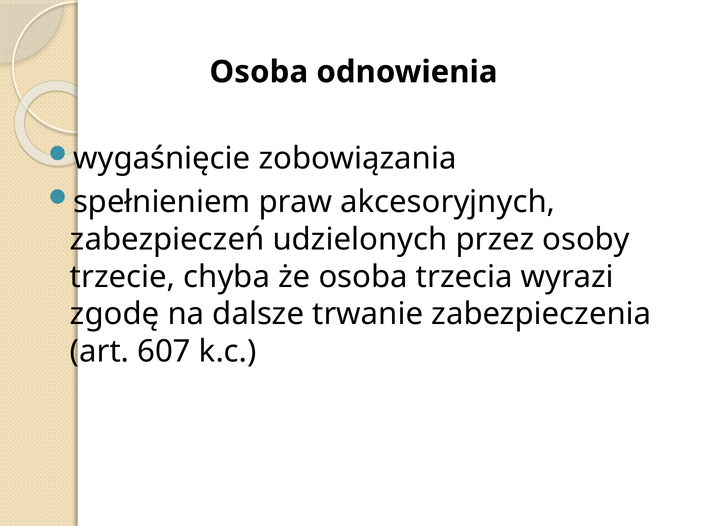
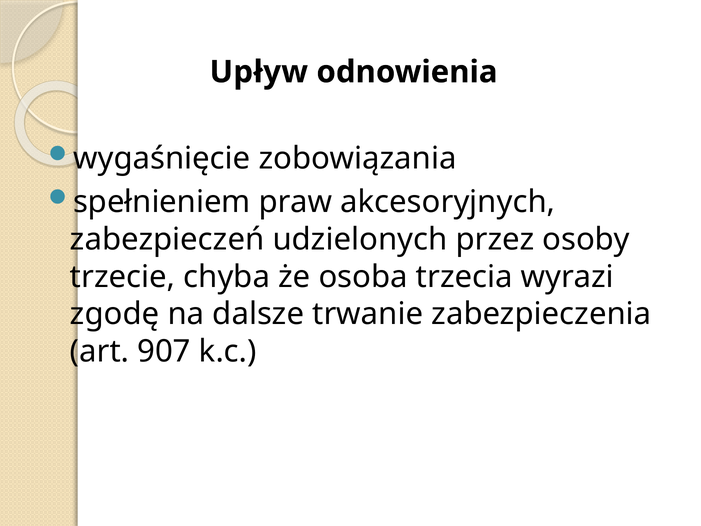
Osoba at (259, 72): Osoba -> Upływ
607: 607 -> 907
